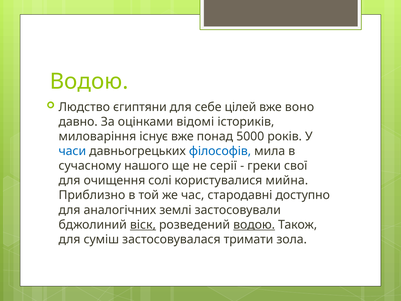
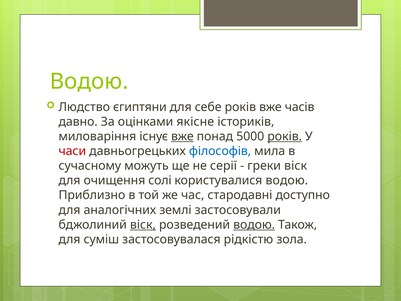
себе цілей: цілей -> років
воно: воно -> часів
відомі: відомі -> якісне
вже at (182, 136) underline: none -> present
років at (285, 136) underline: none -> present
часи colour: blue -> red
нашого: нашого -> можуть
греки свої: свої -> віск
користувалися мийна: мийна -> водою
тримати: тримати -> рідкістю
